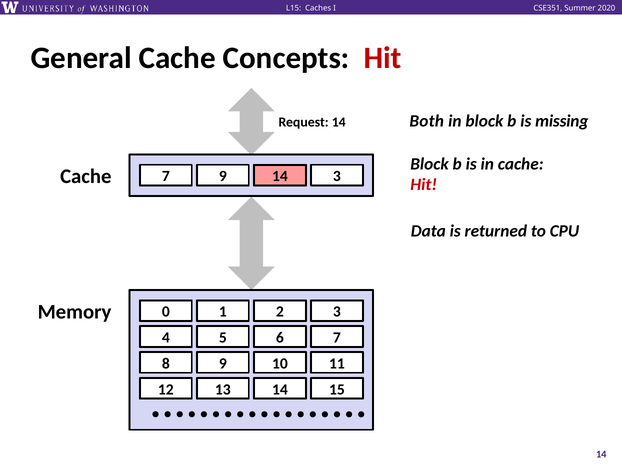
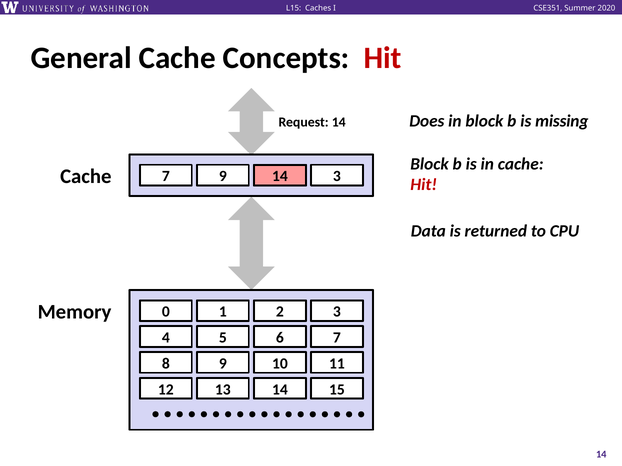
Both: Both -> Does
